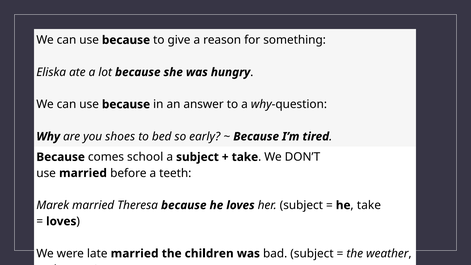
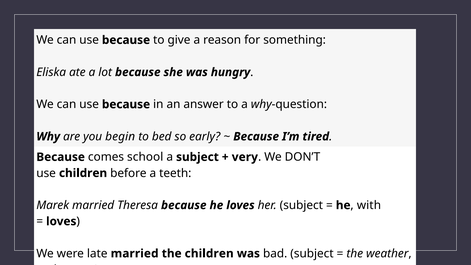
shoes: shoes -> begin
take at (245, 157): take -> very
use married: married -> children
take at (369, 205): take -> with
